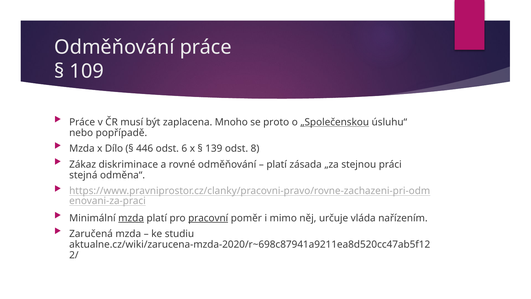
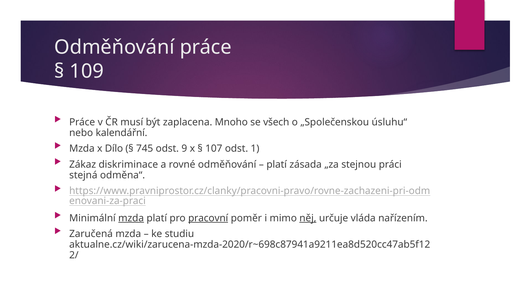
proto: proto -> všech
„Společenskou underline: present -> none
popřípadě: popřípadě -> kalendářní
446: 446 -> 745
6: 6 -> 9
139: 139 -> 107
8: 8 -> 1
něj underline: none -> present
